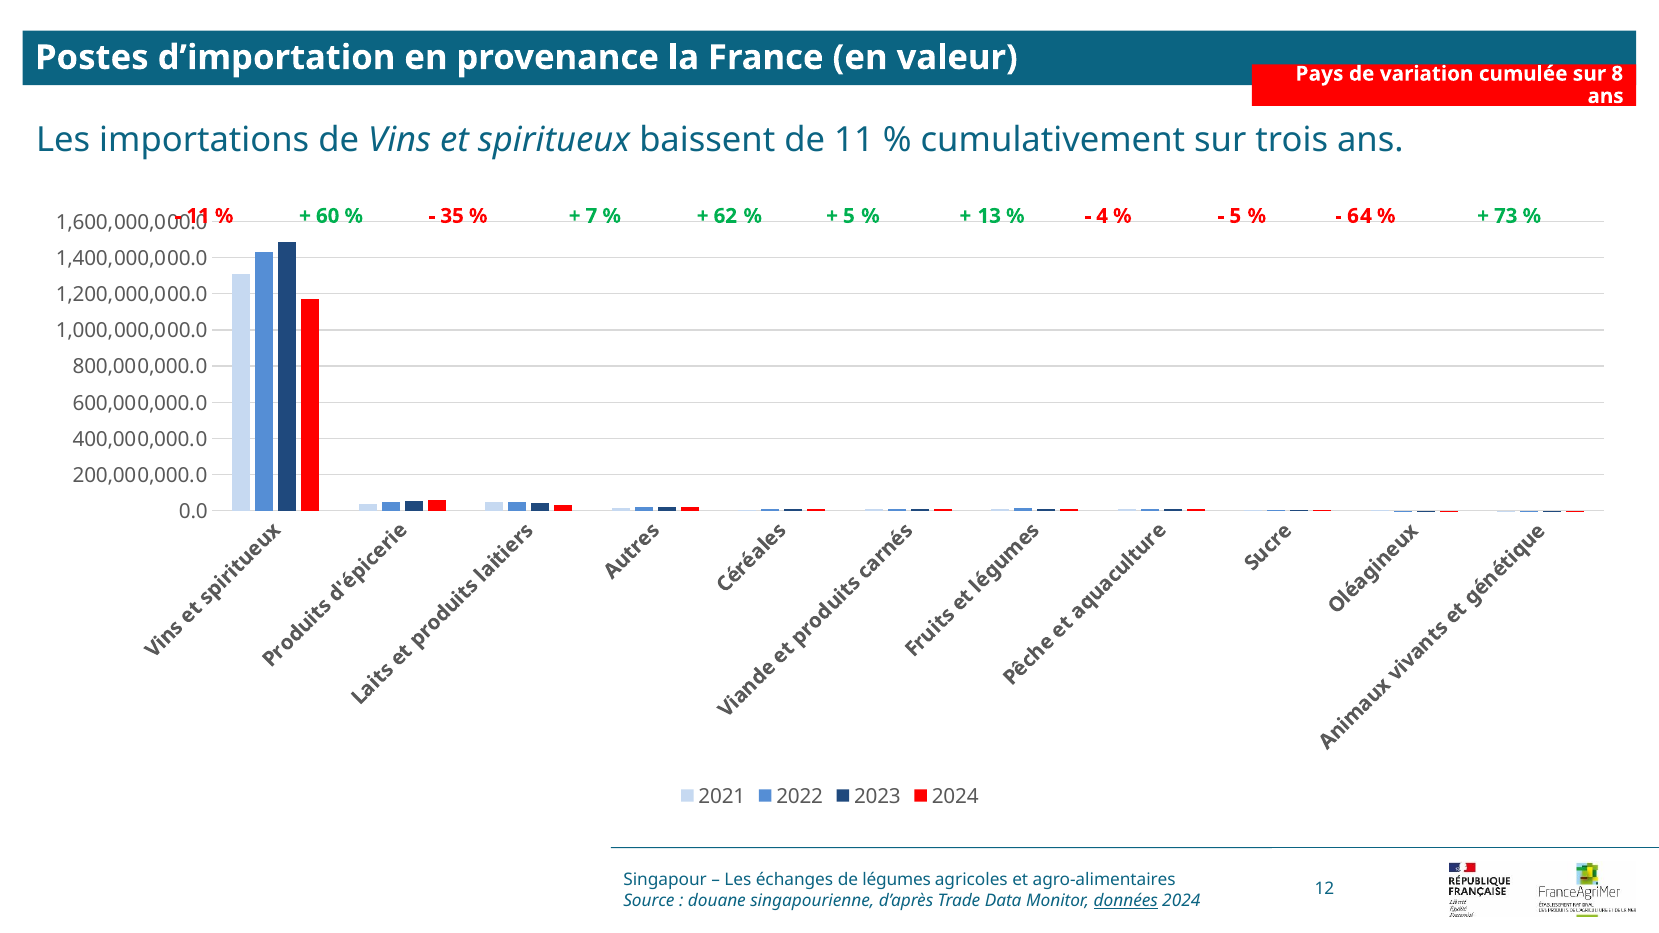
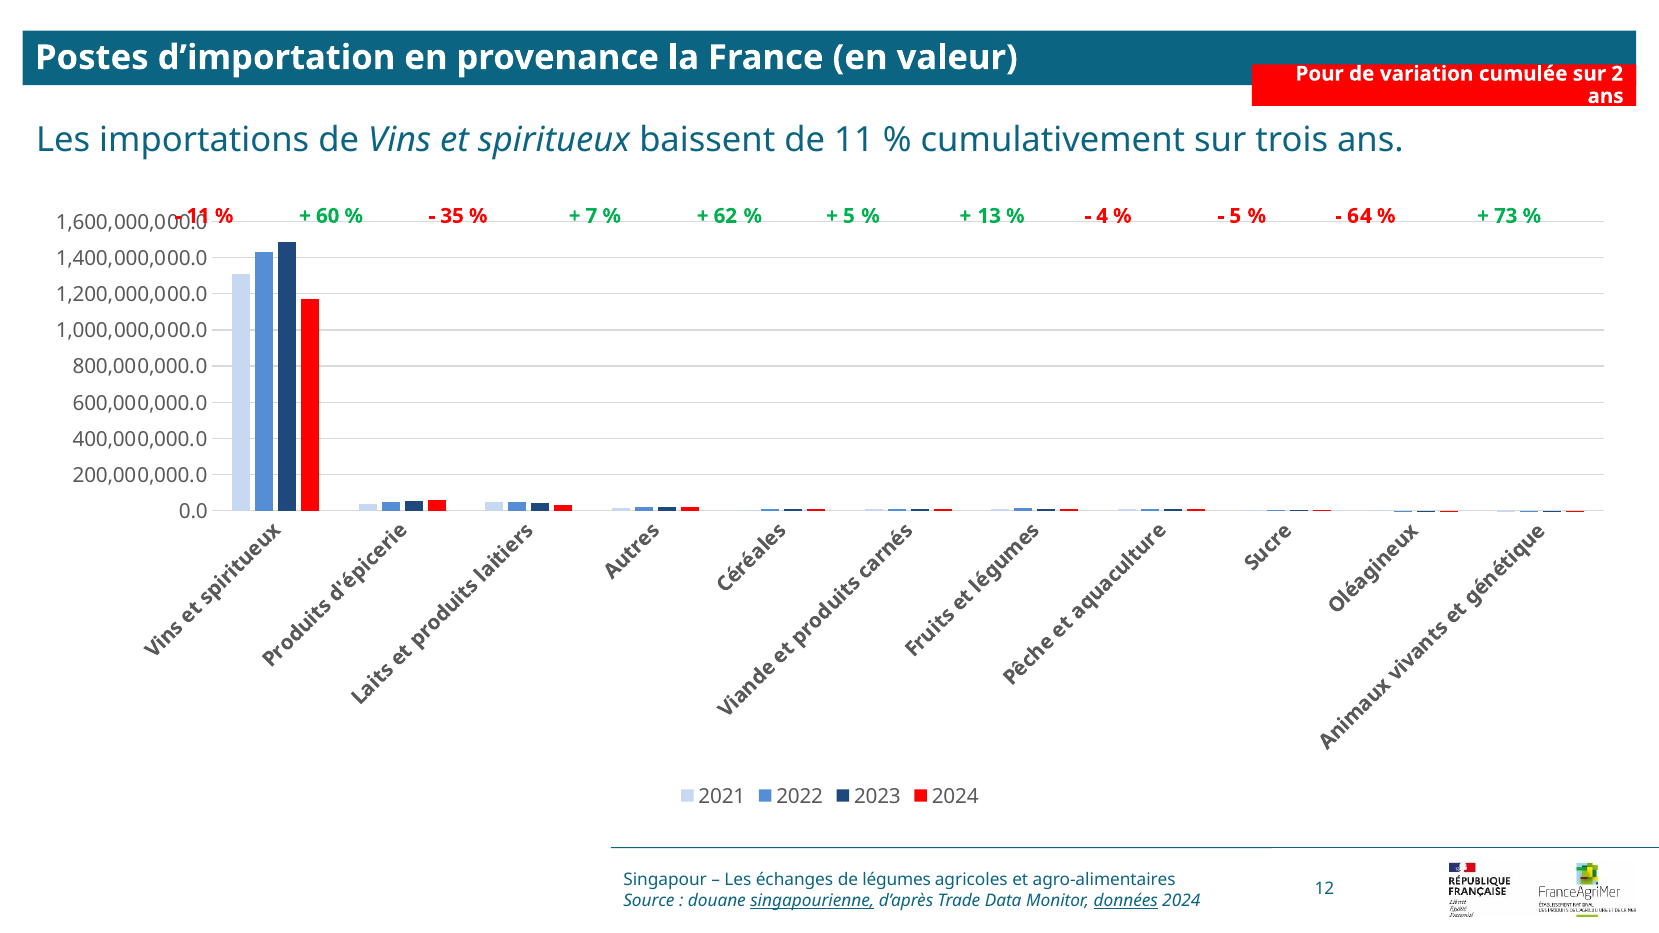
Pays: Pays -> Pour
8: 8 -> 2
singapourienne underline: none -> present
